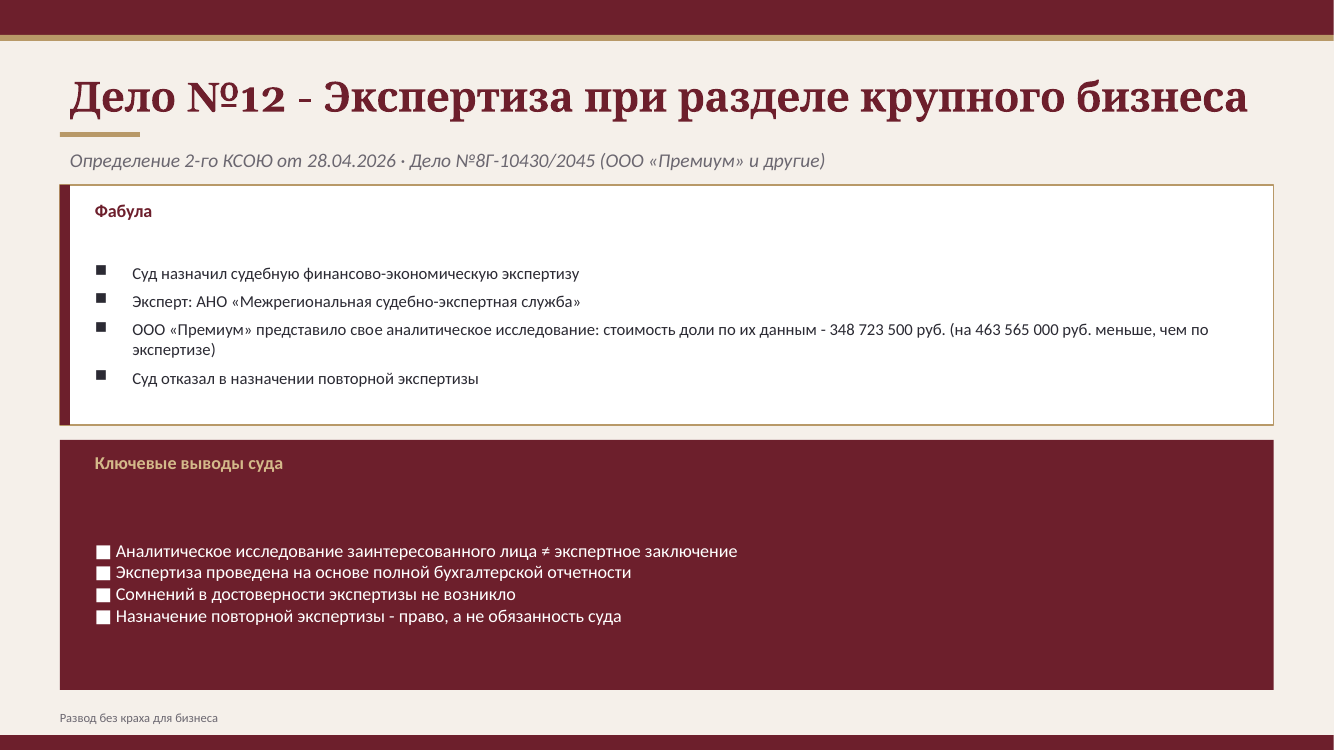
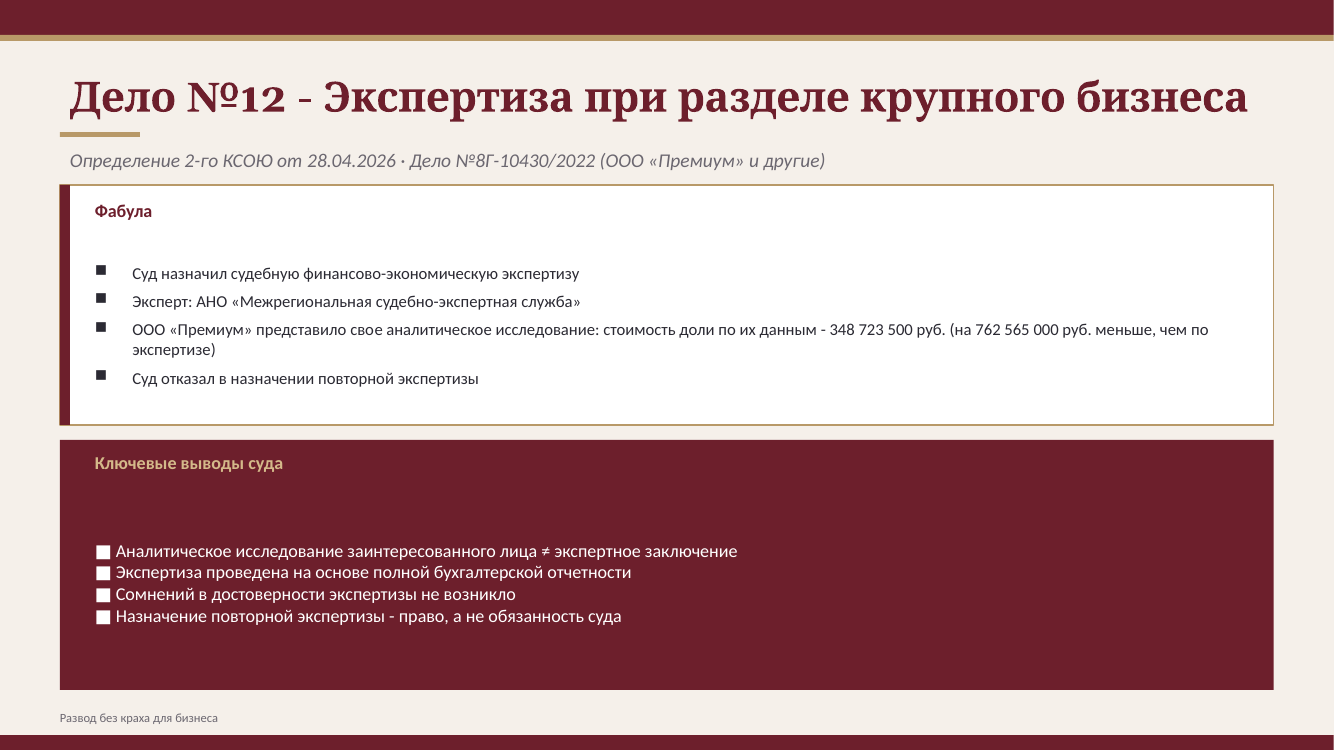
№8Г-10430/2045: №8Г-10430/2045 -> №8Г-10430/2022
463: 463 -> 762
